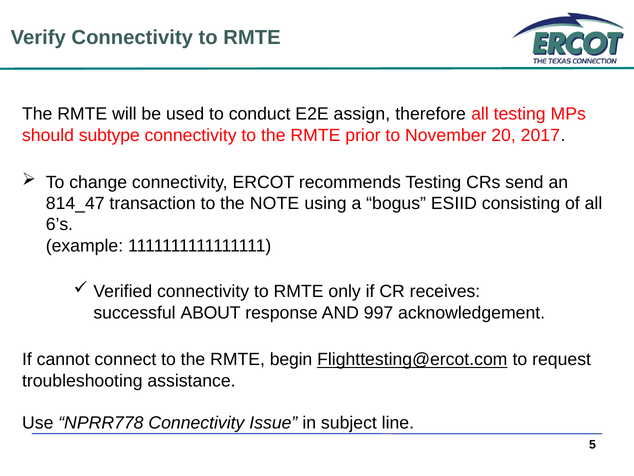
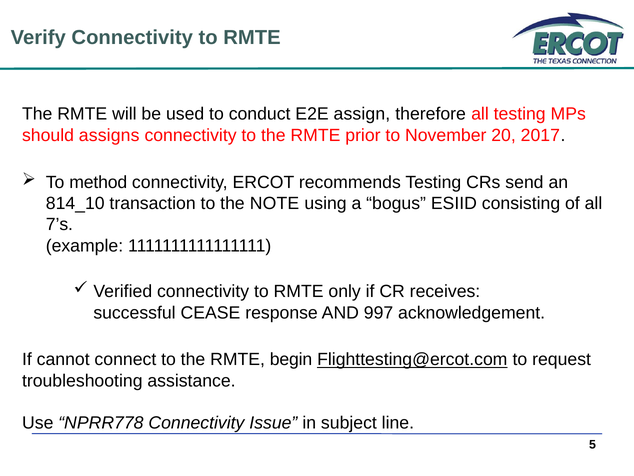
subtype: subtype -> assigns
change: change -> method
814_47: 814_47 -> 814_10
6’s: 6’s -> 7’s
ABOUT: ABOUT -> CEASE
